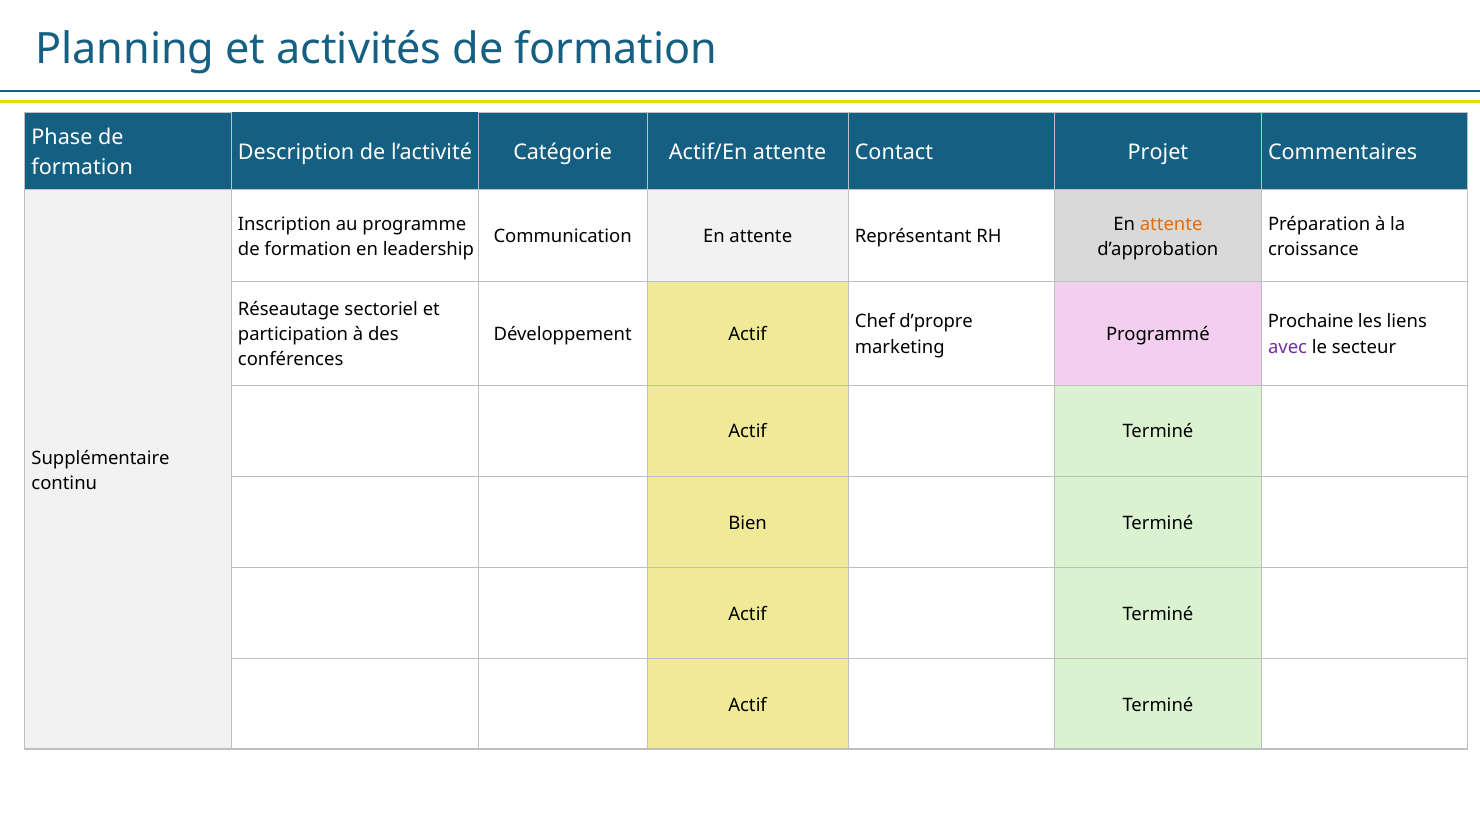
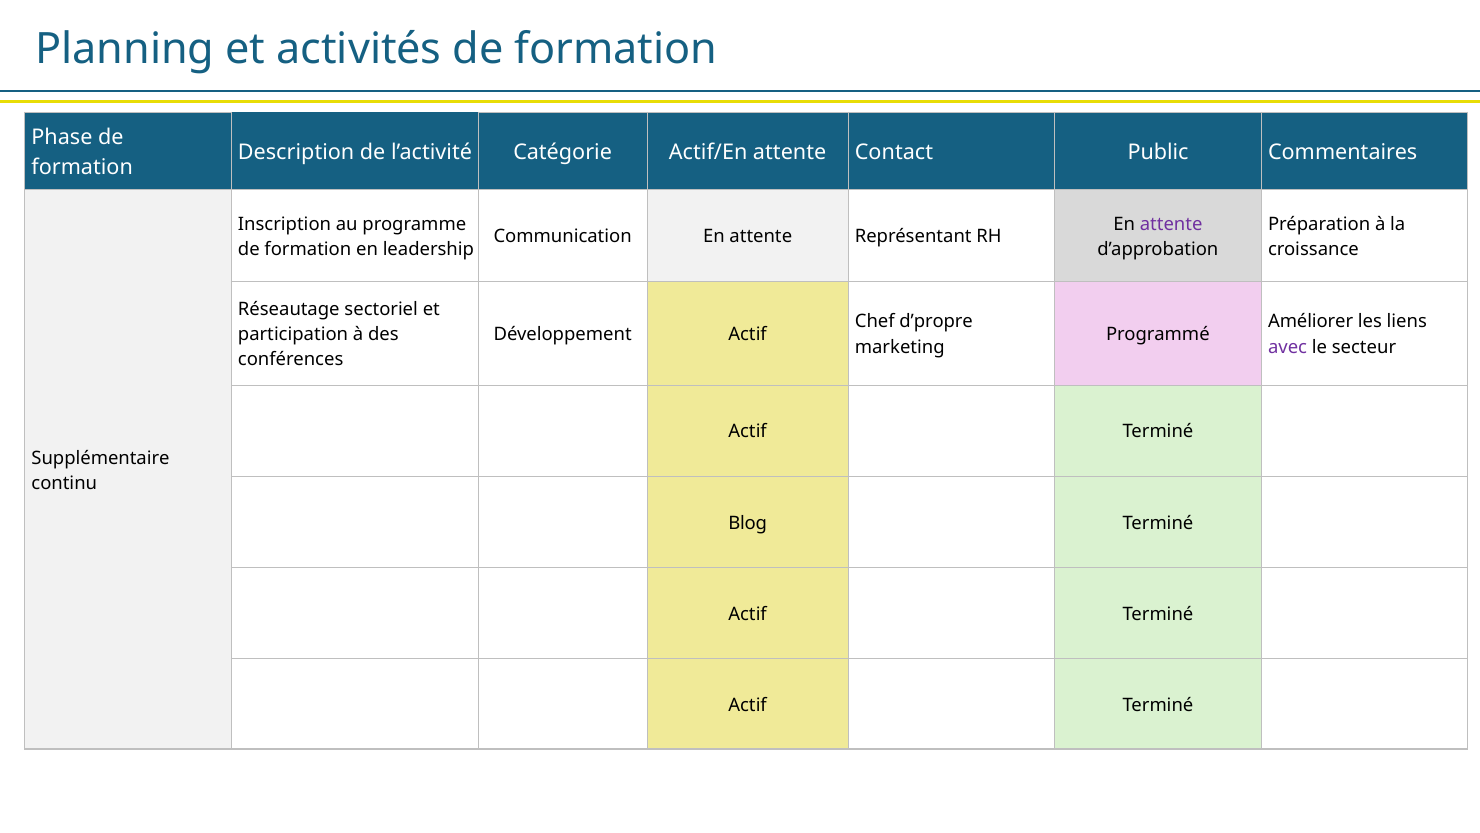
Projet: Projet -> Public
attente at (1171, 224) colour: orange -> purple
Prochaine: Prochaine -> Améliorer
Bien: Bien -> Blog
